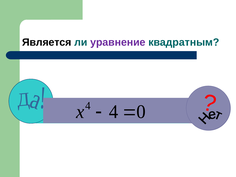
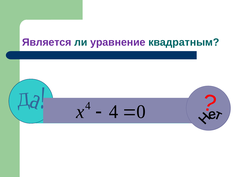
Является colour: black -> purple
